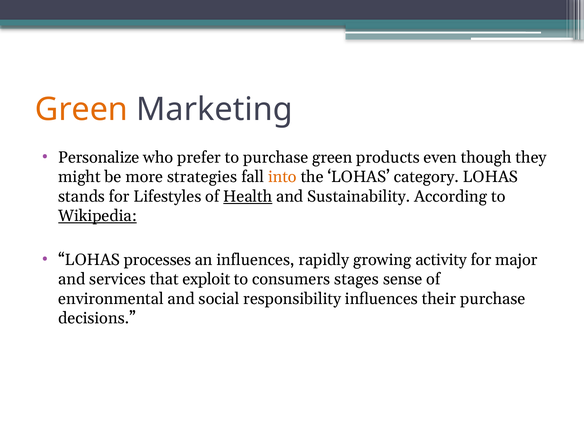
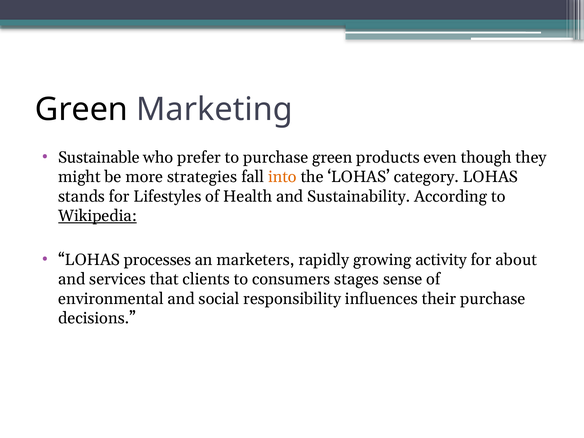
Green at (81, 109) colour: orange -> black
Personalize: Personalize -> Sustainable
Health underline: present -> none
an influences: influences -> marketers
major: major -> about
exploit: exploit -> clients
